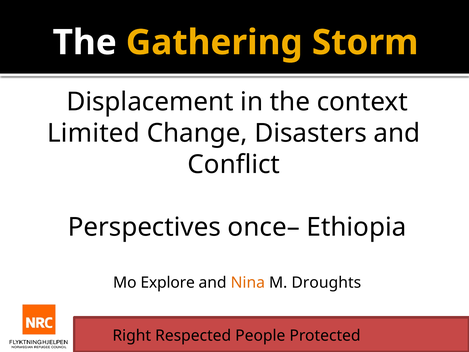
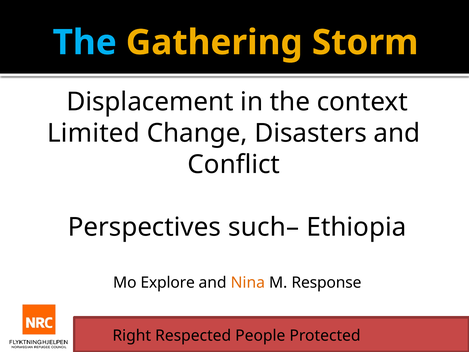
The at (85, 43) colour: white -> light blue
once–: once– -> such–
Droughts: Droughts -> Response
